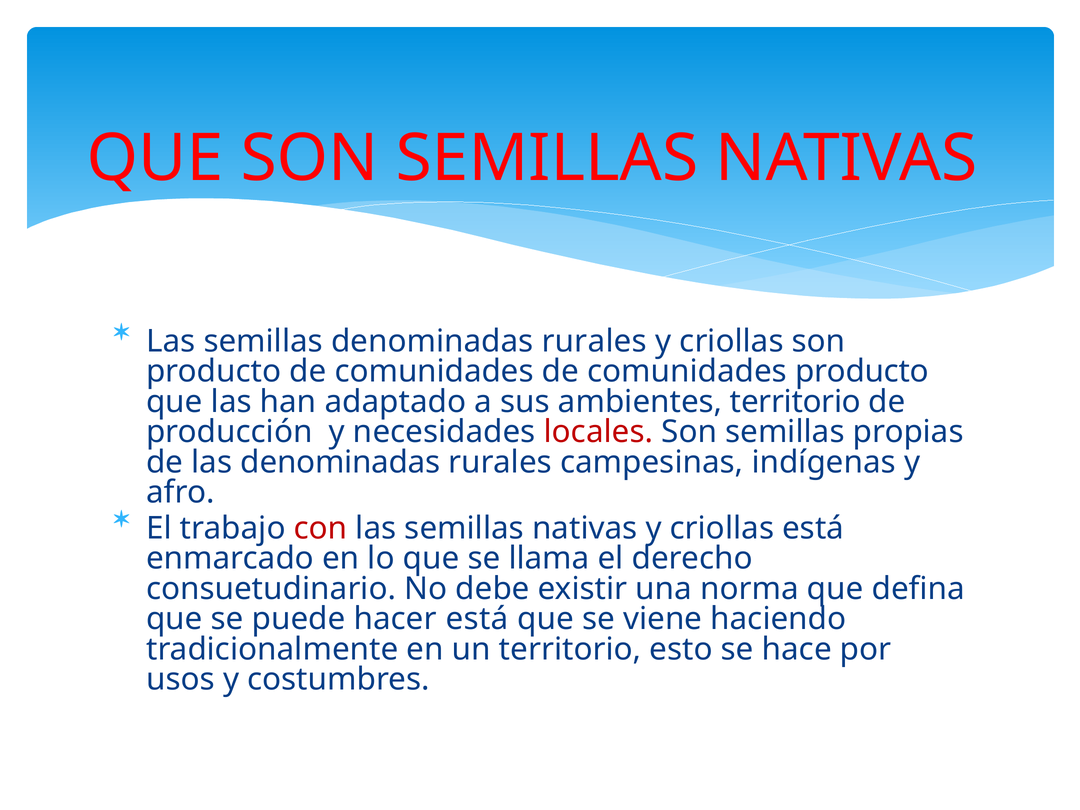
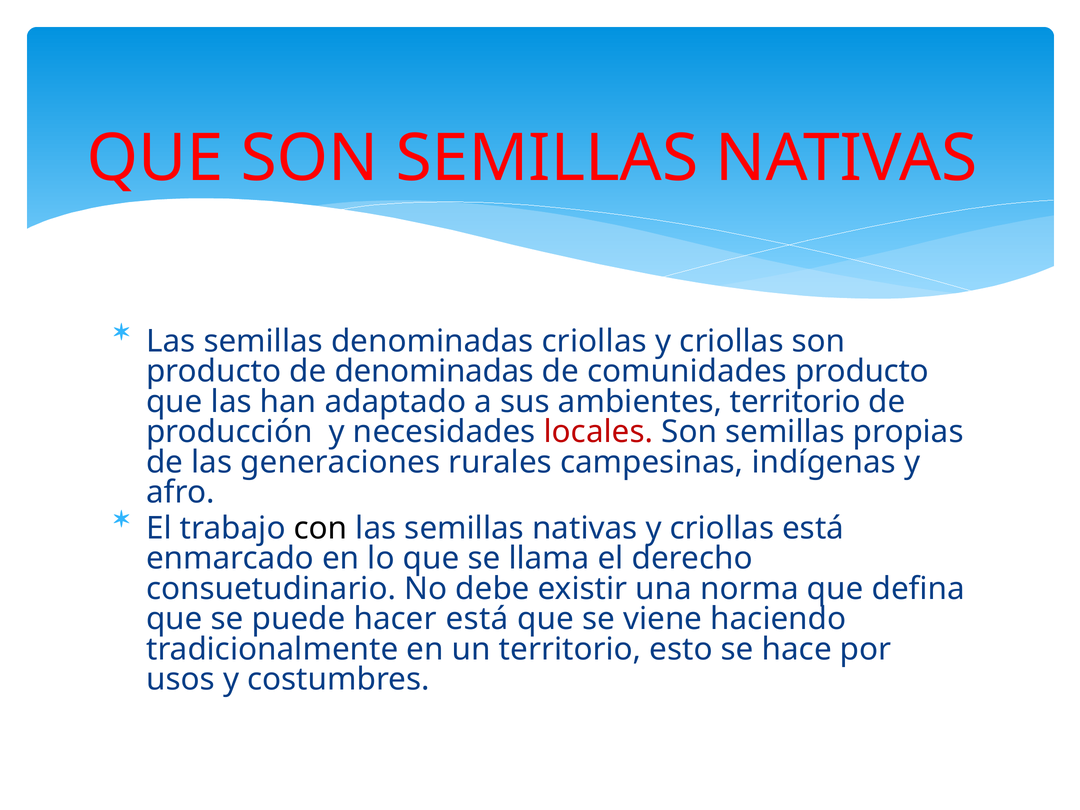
semillas denominadas rurales: rurales -> criollas
producto de comunidades: comunidades -> denominadas
las denominadas: denominadas -> generaciones
con colour: red -> black
